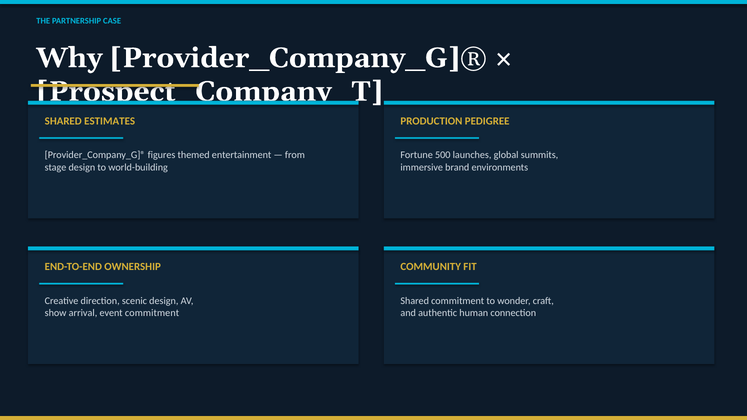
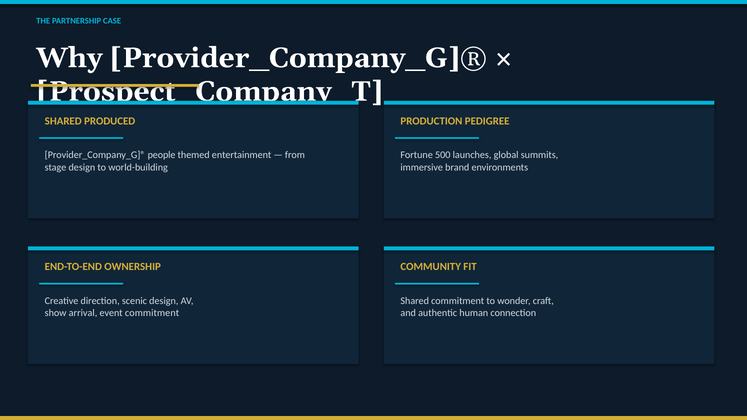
ESTIMATES: ESTIMATES -> PRODUCED
figures: figures -> people
